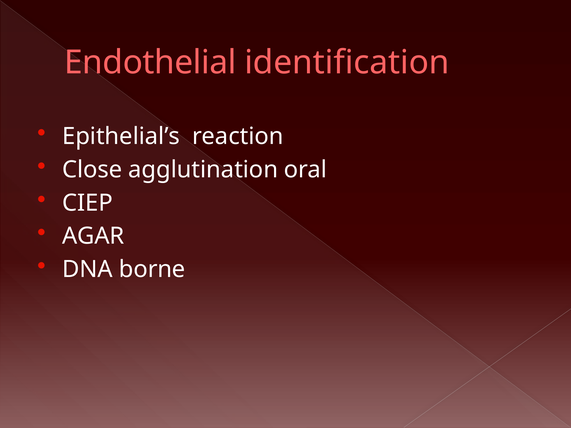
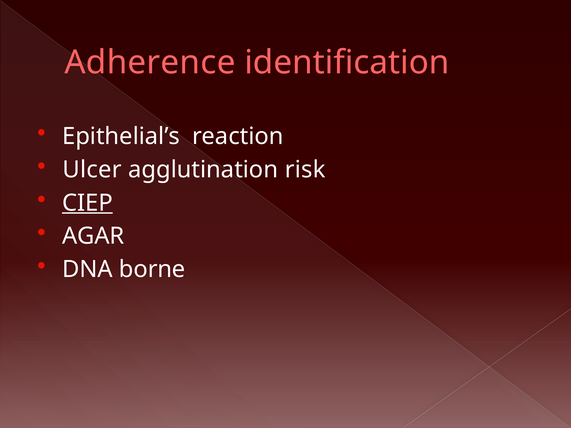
Endothelial: Endothelial -> Adherence
Close: Close -> Ulcer
oral: oral -> risk
CIEP underline: none -> present
